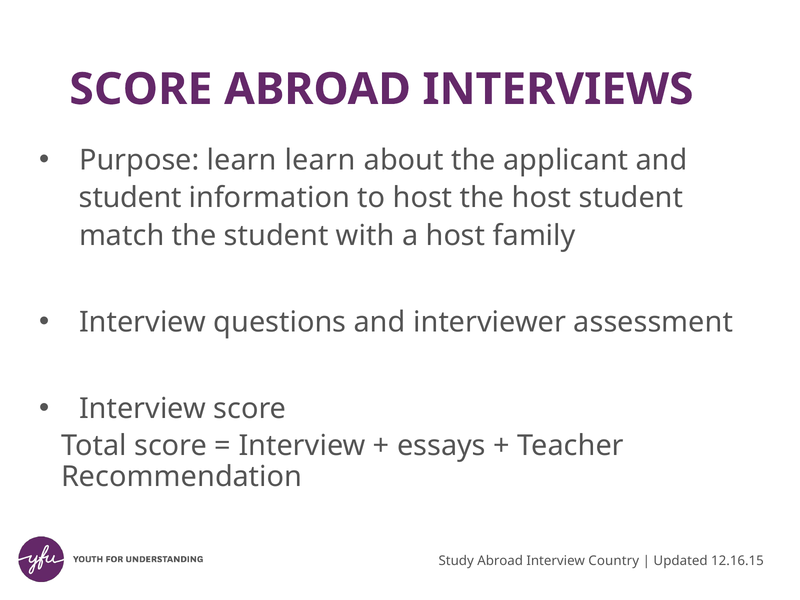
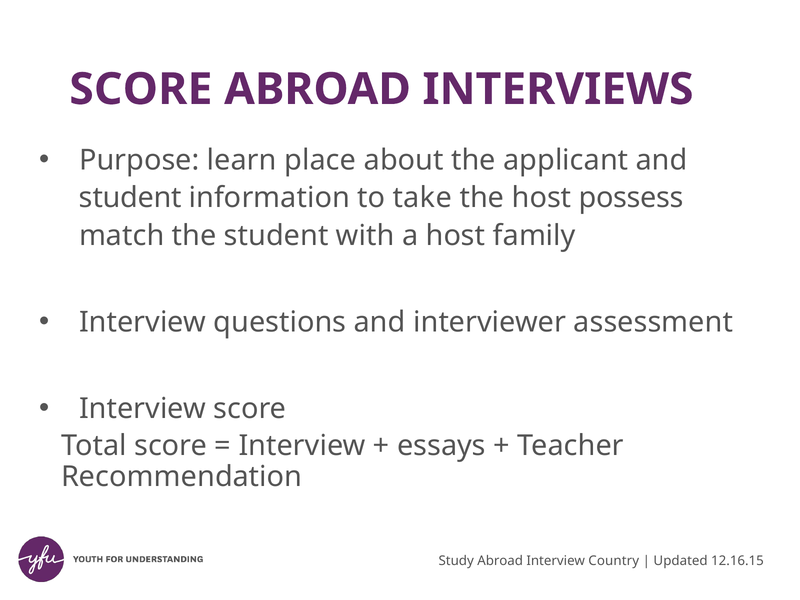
learn learn: learn -> place
to host: host -> take
host student: student -> possess
